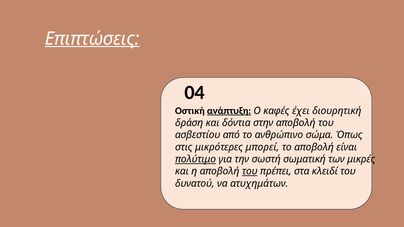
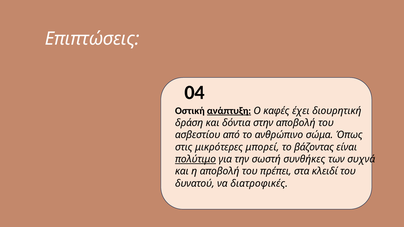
Επιπτώσεις underline: present -> none
το αποβολή: αποβολή -> βάζοντας
σωματική: σωματική -> συνθήκες
μικρές: μικρές -> συχνά
του at (250, 171) underline: present -> none
ατυχημάτων: ατυχημάτων -> διατροφικές
